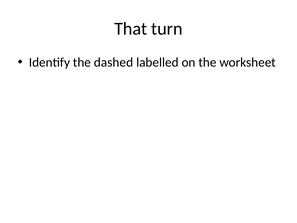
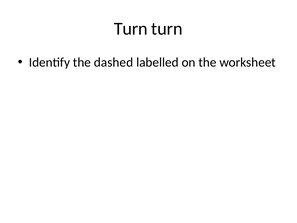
That at (131, 29): That -> Turn
